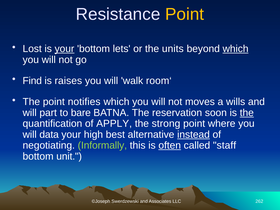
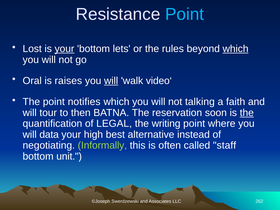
Point at (185, 14) colour: yellow -> light blue
units: units -> rules
Find: Find -> Oral
will at (111, 81) underline: none -> present
room‘: room‘ -> video‘
moves: moves -> talking
wills: wills -> faith
part: part -> tour
bare: bare -> then
APPLY: APPLY -> LEGAL
strong: strong -> writing
instead underline: present -> none
often underline: present -> none
